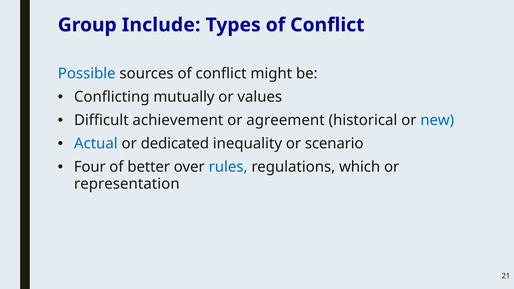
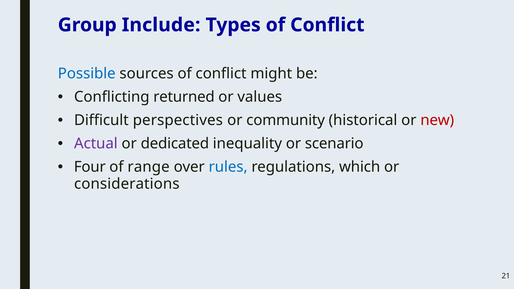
mutually: mutually -> returned
achievement: achievement -> perspectives
agreement: agreement -> community
new colour: blue -> red
Actual colour: blue -> purple
better: better -> range
representation: representation -> considerations
